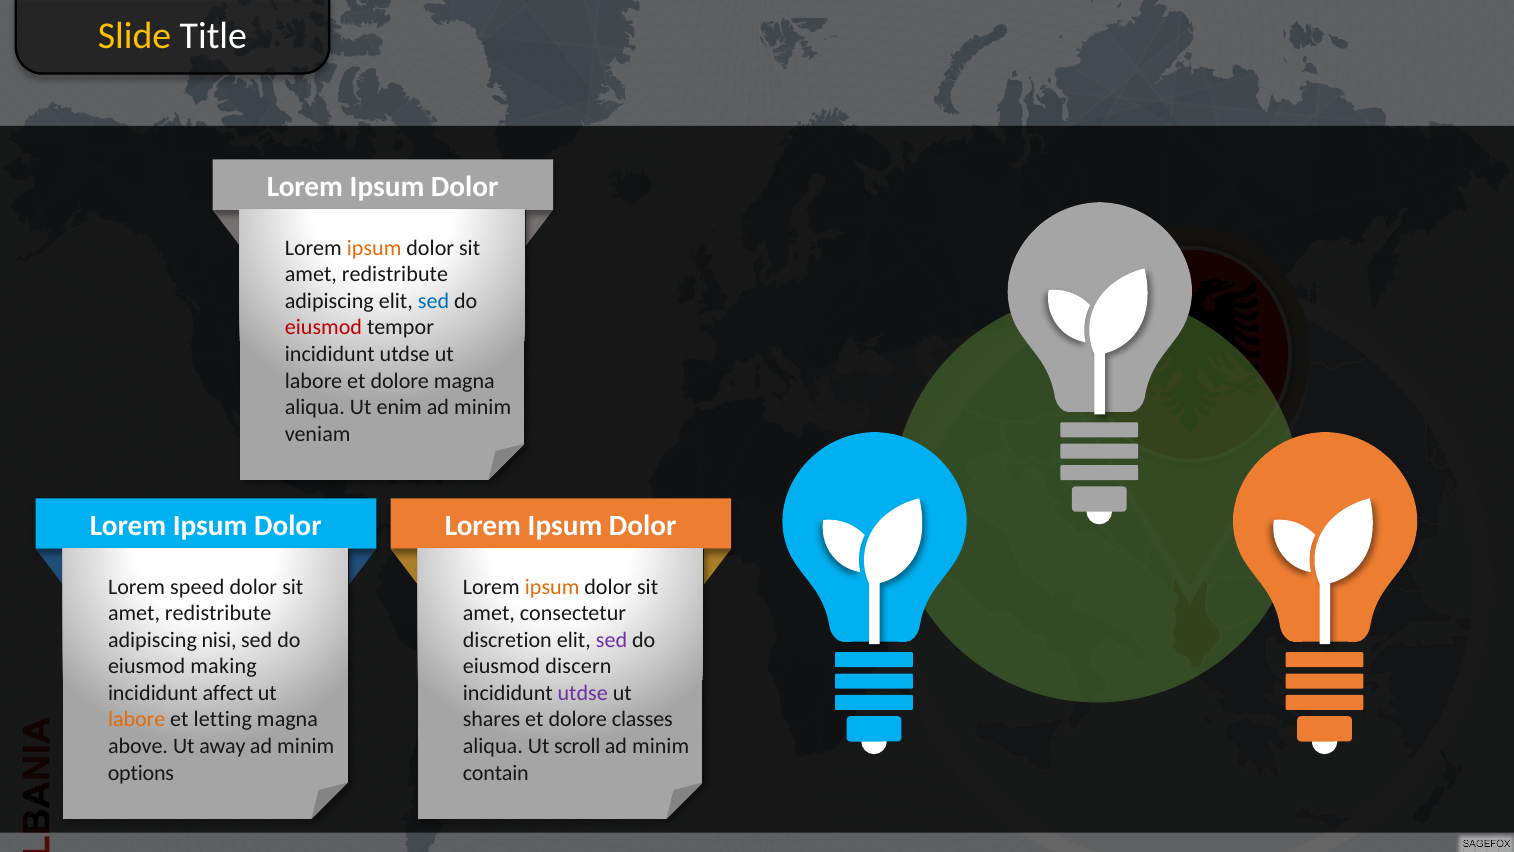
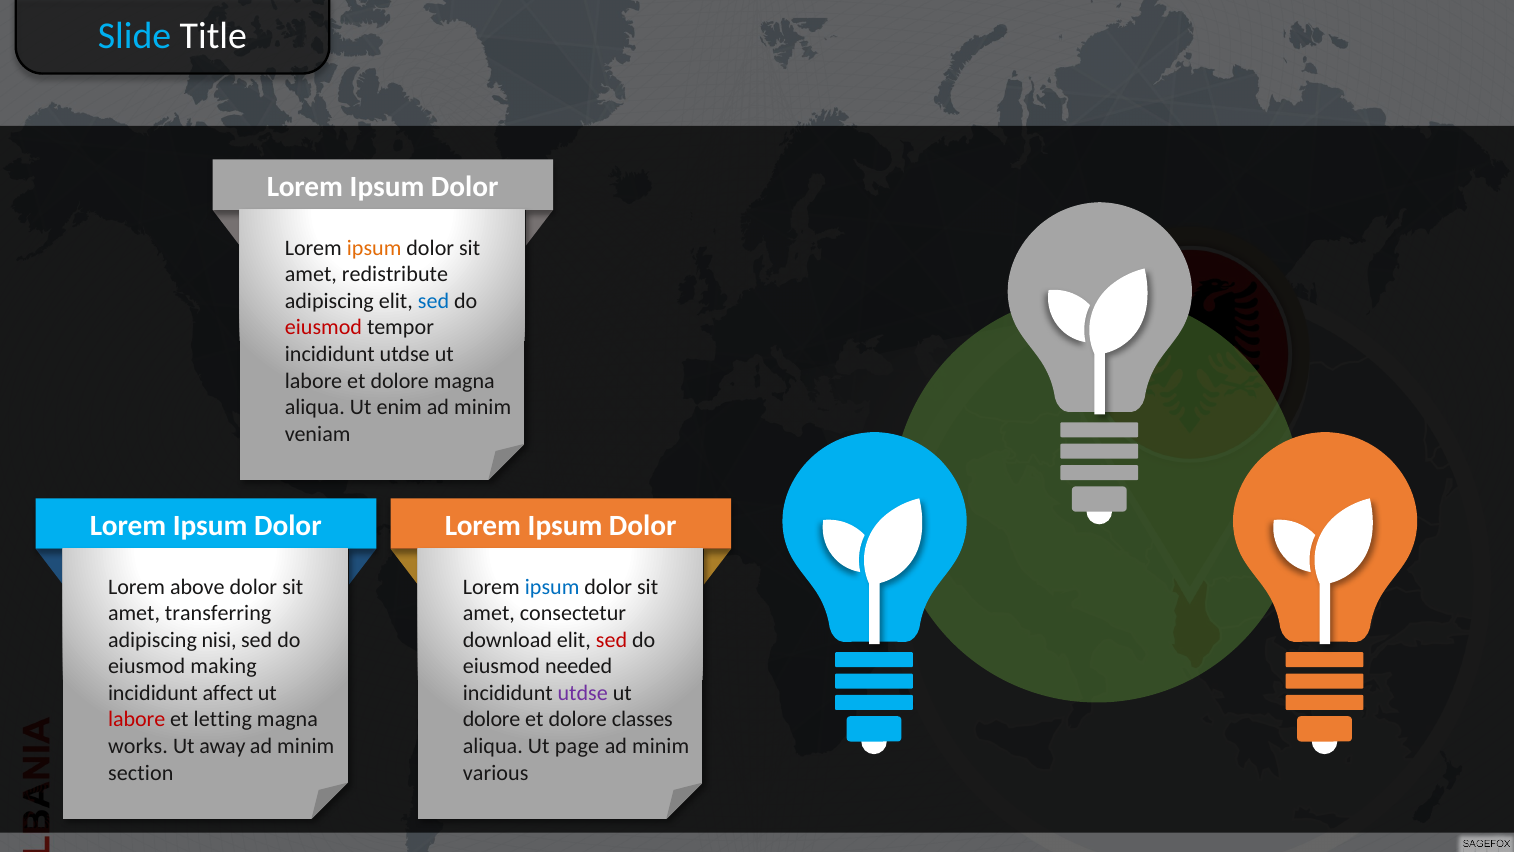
Slide colour: yellow -> light blue
speed: speed -> above
ipsum at (552, 587) colour: orange -> blue
redistribute at (218, 613): redistribute -> transferring
discretion: discretion -> download
sed at (612, 640) colour: purple -> red
discern: discern -> needed
labore at (137, 719) colour: orange -> red
shares at (492, 719): shares -> dolore
above: above -> works
scroll: scroll -> page
options: options -> section
contain: contain -> various
